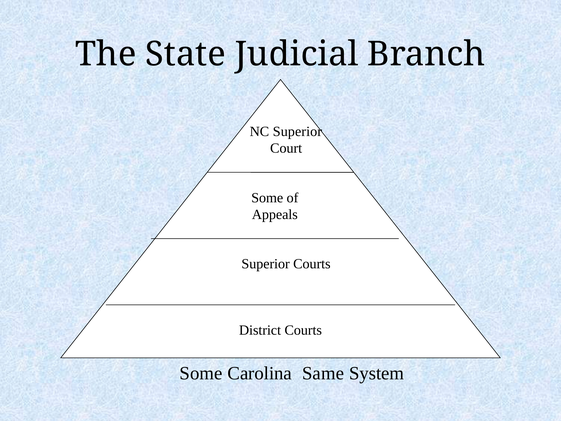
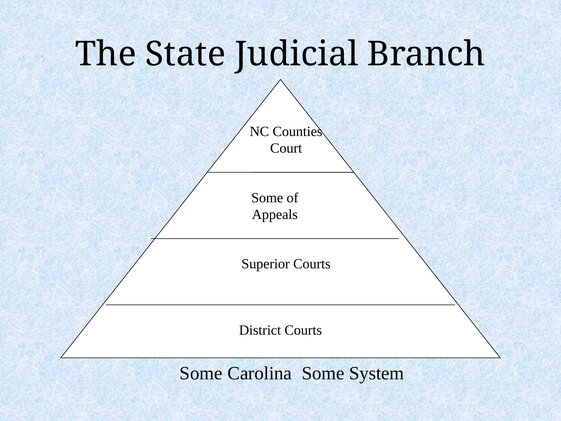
NC Superior: Superior -> Counties
Carolina Same: Same -> Some
